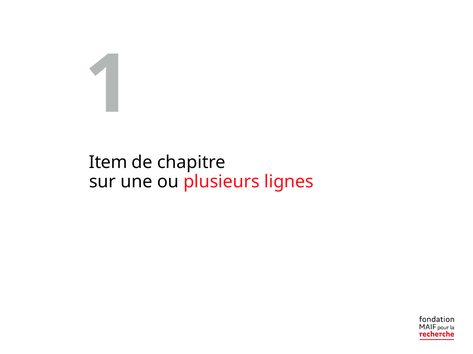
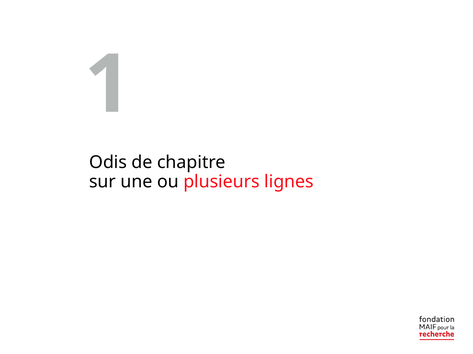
Item: Item -> Odis
